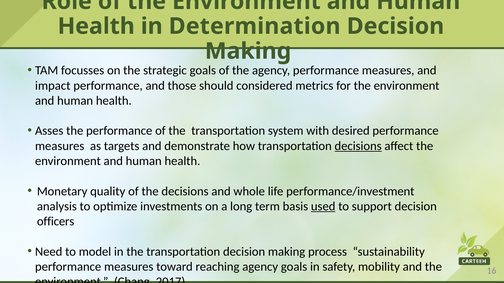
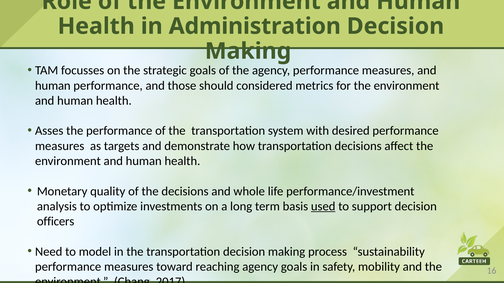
Determination: Determination -> Administration
impact at (53, 86): impact -> human
decisions at (358, 146) underline: present -> none
